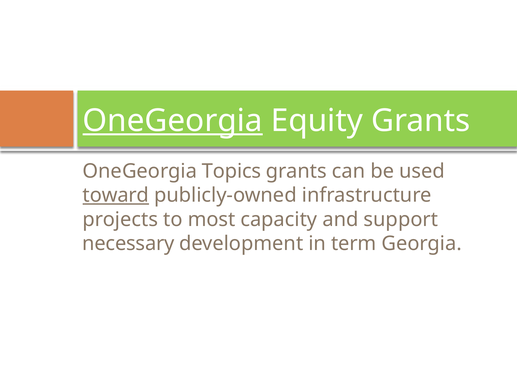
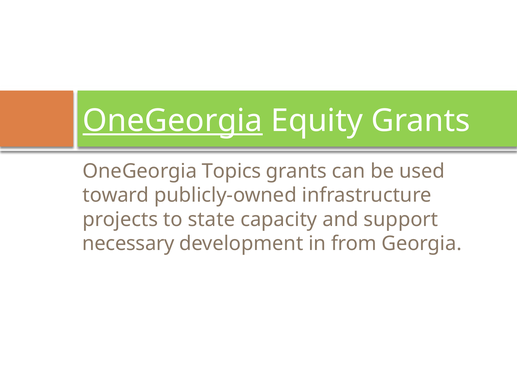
toward underline: present -> none
most: most -> state
term: term -> from
